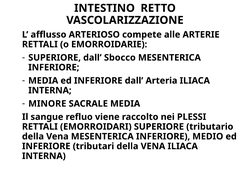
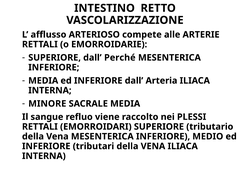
Sbocco: Sbocco -> Perché
